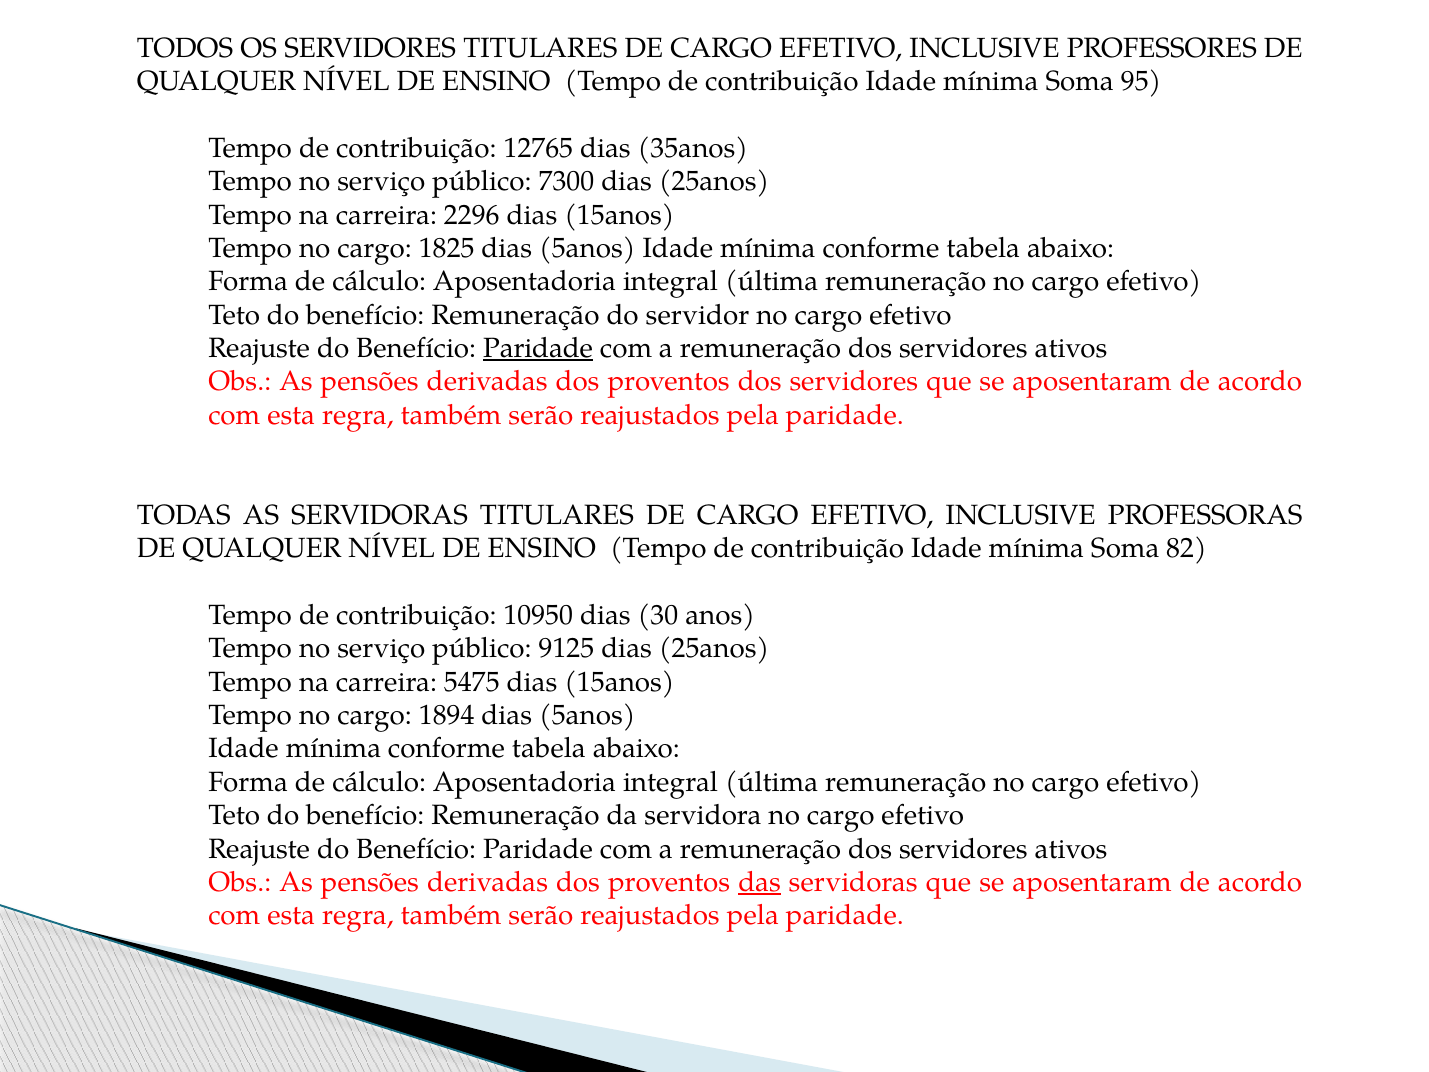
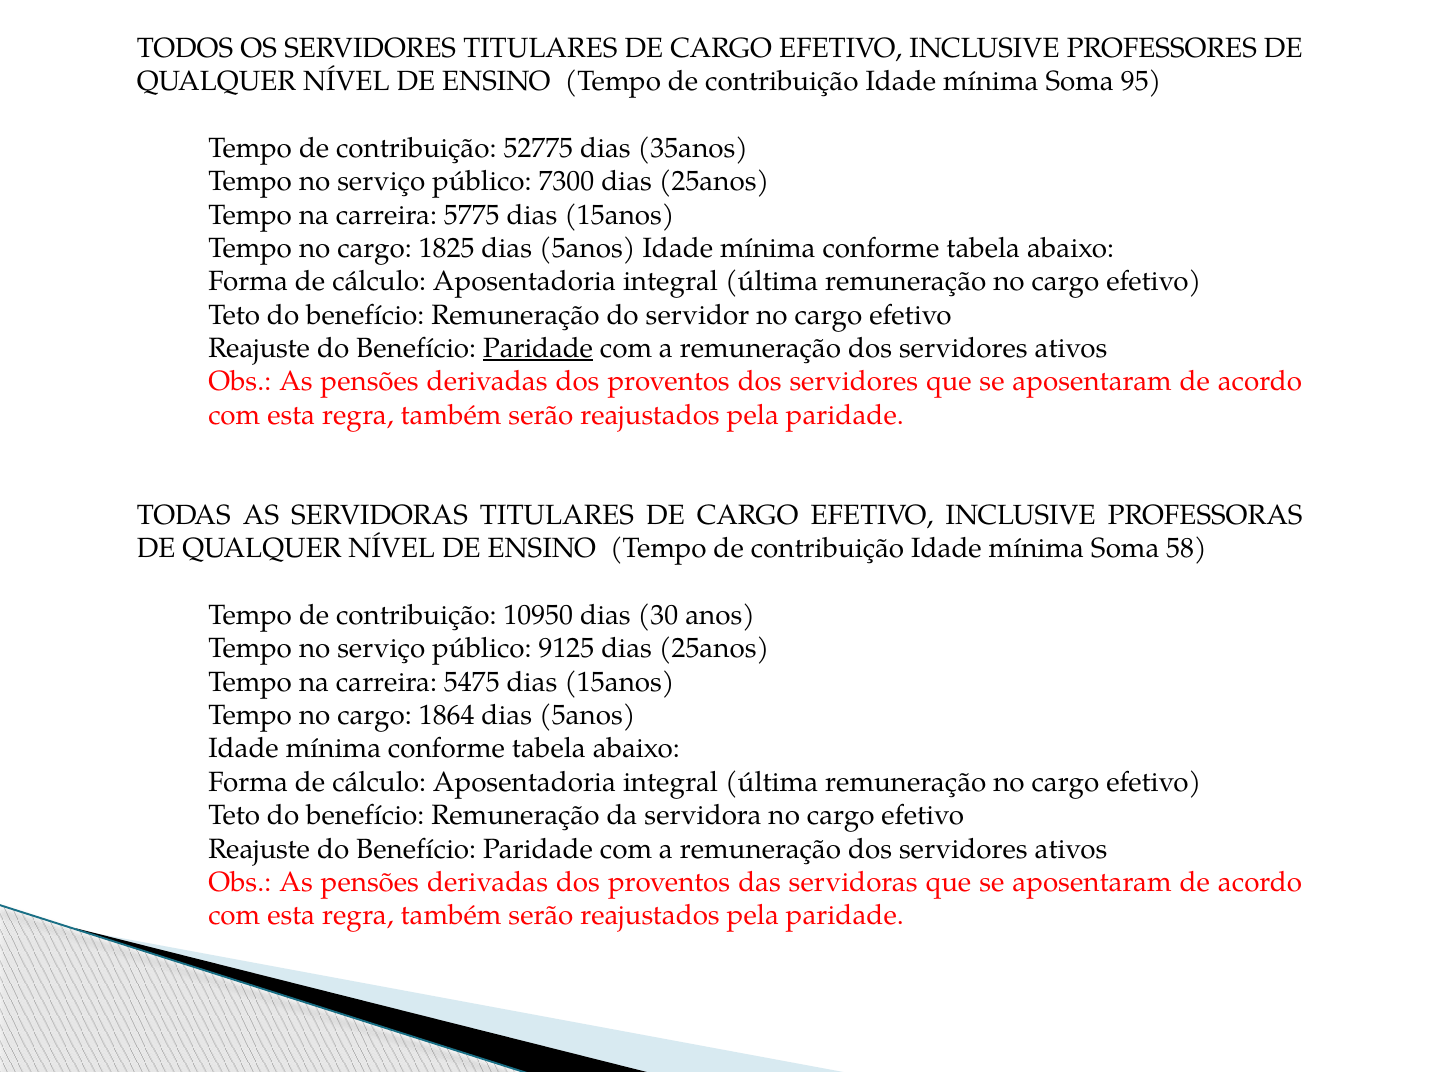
12765: 12765 -> 52775
2296: 2296 -> 5775
82: 82 -> 58
1894: 1894 -> 1864
das underline: present -> none
